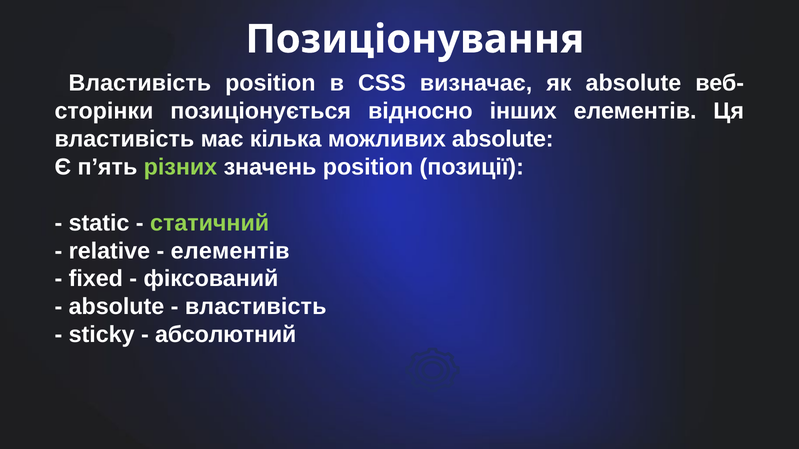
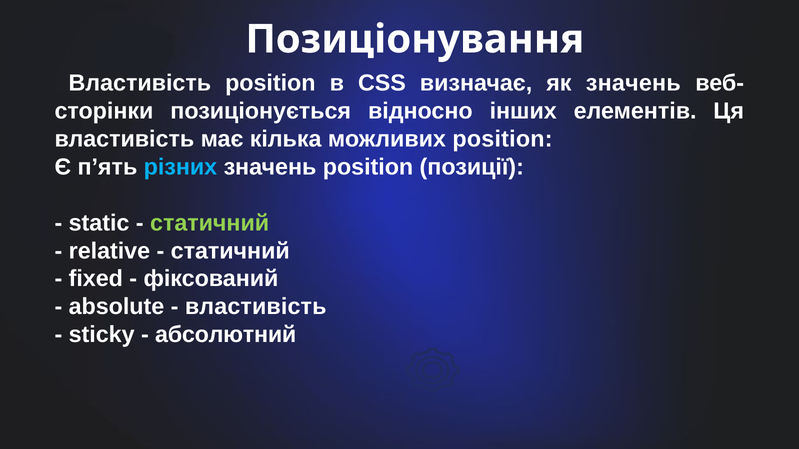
як absolute: absolute -> значень
можливих absolute: absolute -> position
різних colour: light green -> light blue
елементів at (230, 251): елементів -> статичний
